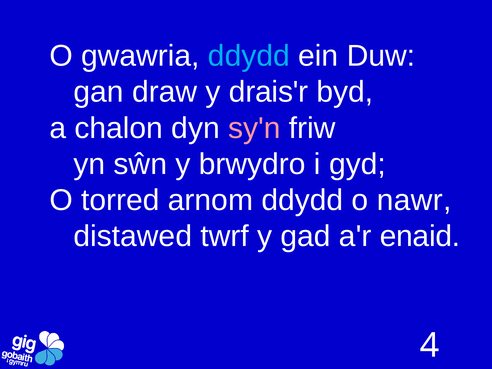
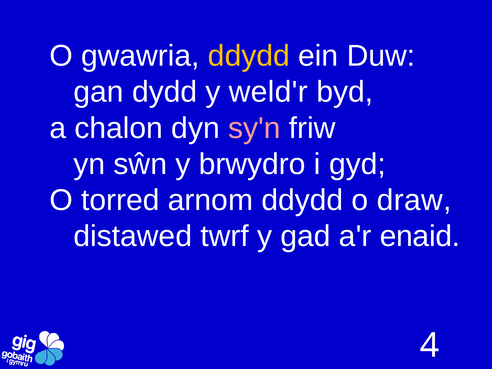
ddydd at (249, 56) colour: light blue -> yellow
draw: draw -> dydd
drais'r: drais'r -> weld'r
nawr: nawr -> draw
